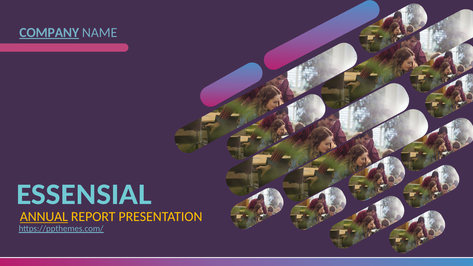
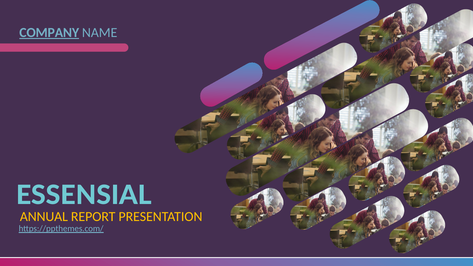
ANNUAL underline: present -> none
